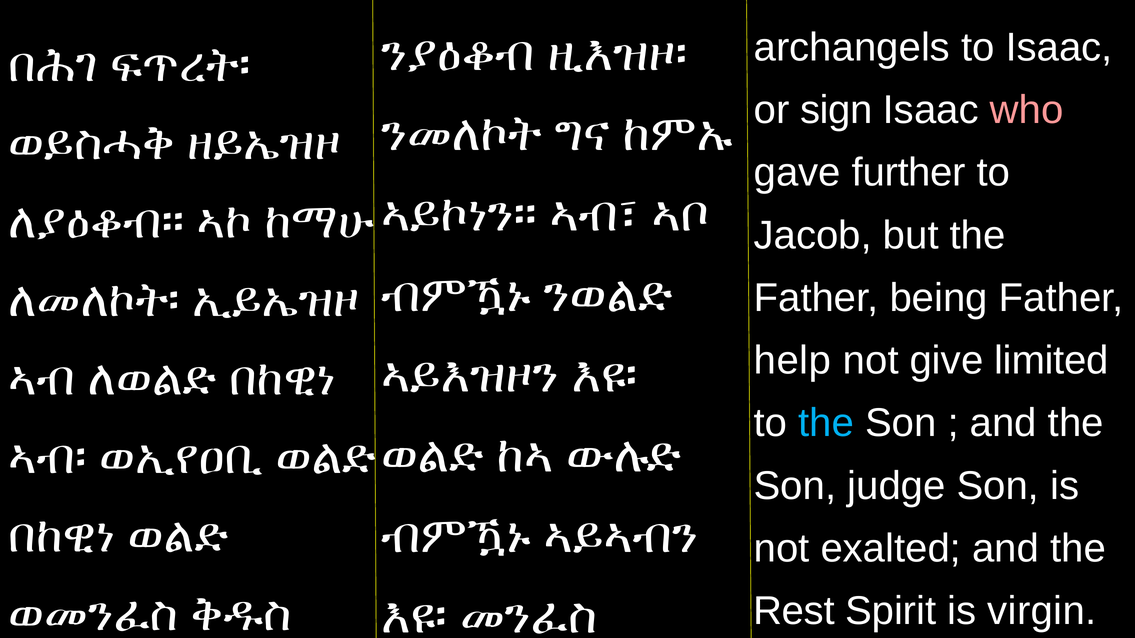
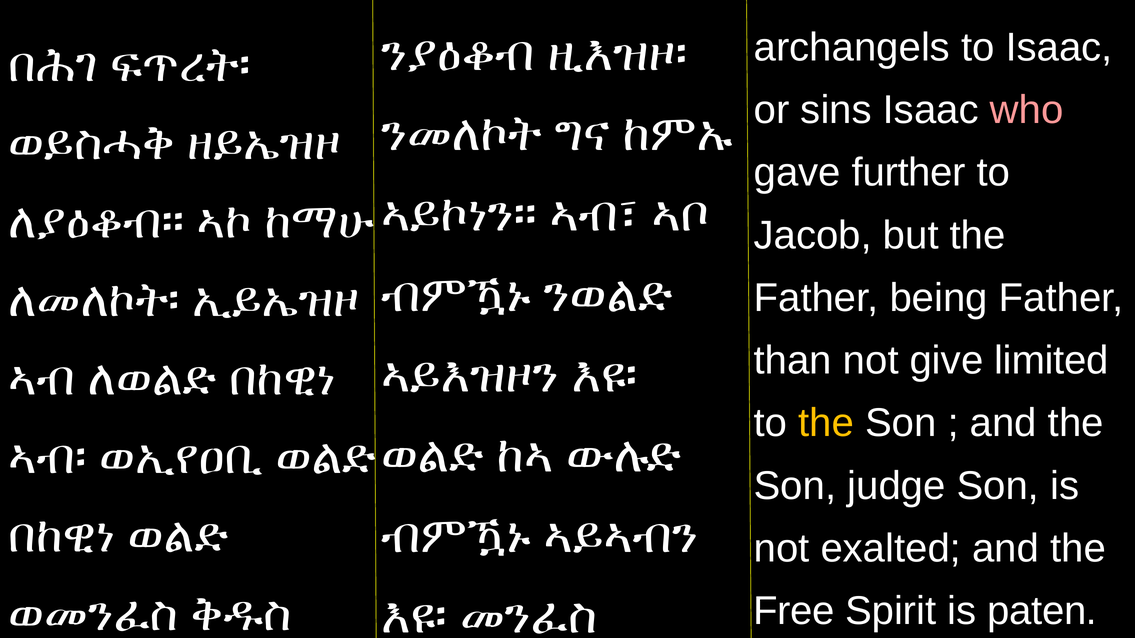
sign: sign -> sins
help: help -> than
the at (826, 423) colour: light blue -> yellow
Rest: Rest -> Free
virgin: virgin -> paten
